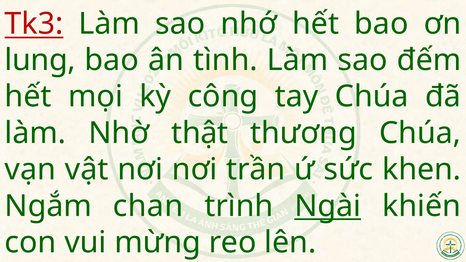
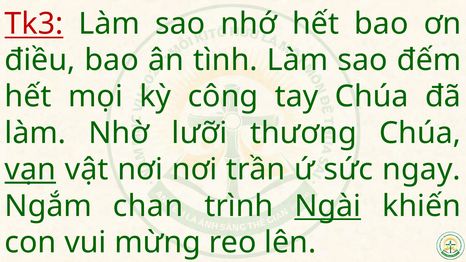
lung: lung -> điều
thật: thật -> lưỡi
vạn underline: none -> present
khen: khen -> ngay
